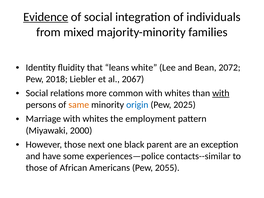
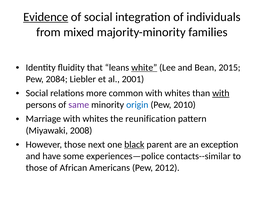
white underline: none -> present
2072: 2072 -> 2015
2018: 2018 -> 2084
2067: 2067 -> 2001
same colour: orange -> purple
2025: 2025 -> 2010
employment: employment -> reunification
2000: 2000 -> 2008
black underline: none -> present
2055: 2055 -> 2012
